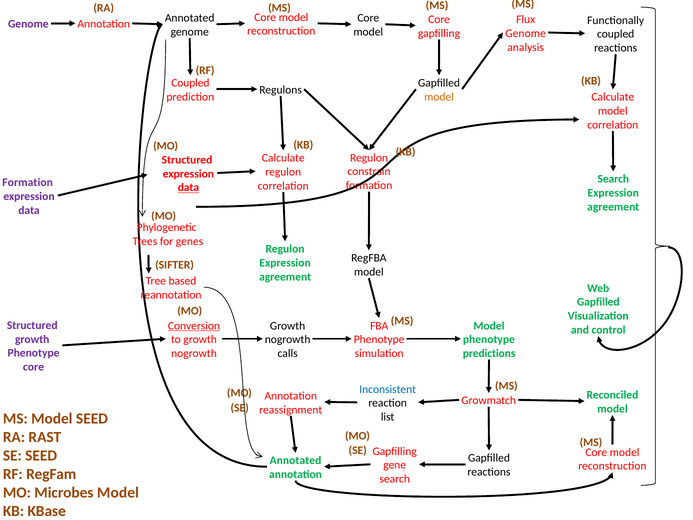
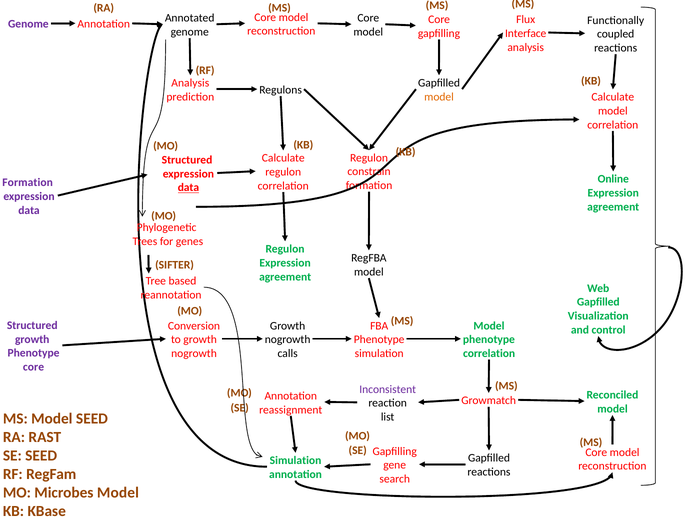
Genome at (526, 33): Genome -> Interface
Coupled at (190, 83): Coupled -> Analysis
Search at (613, 179): Search -> Online
Conversion underline: present -> none
predictions at (489, 353): predictions -> correlation
Inconsistent colour: blue -> purple
Annotated at (296, 460): Annotated -> Simulation
